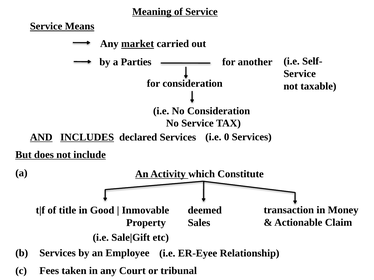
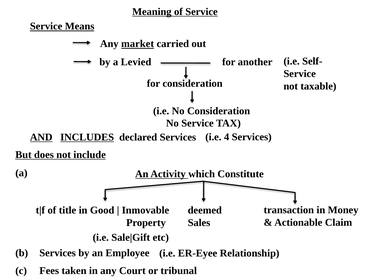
Parties: Parties -> Levied
0: 0 -> 4
